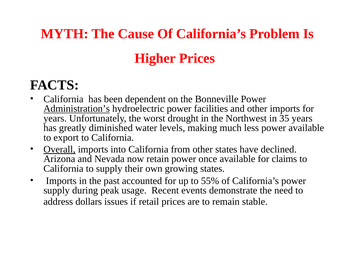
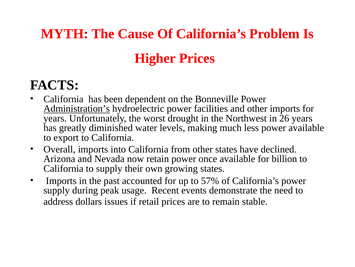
35: 35 -> 26
Overall underline: present -> none
claims: claims -> billion
55%: 55% -> 57%
